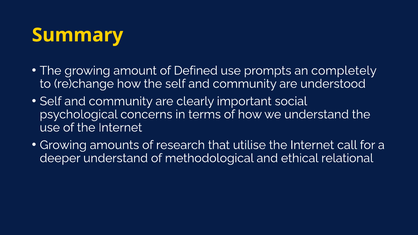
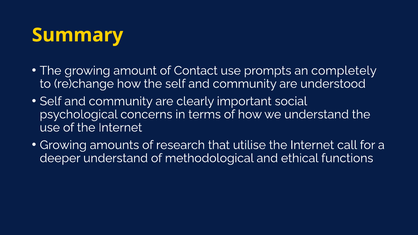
Defined: Defined -> Contact
relational: relational -> functions
